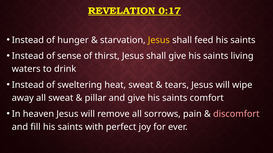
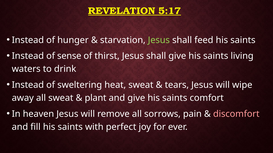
0:17: 0:17 -> 5:17
Jesus at (159, 40) colour: yellow -> light green
pillar: pillar -> plant
